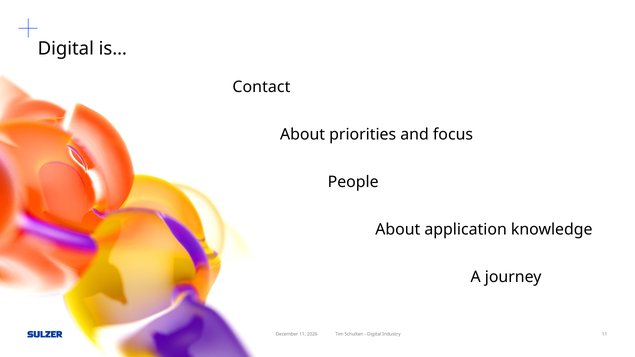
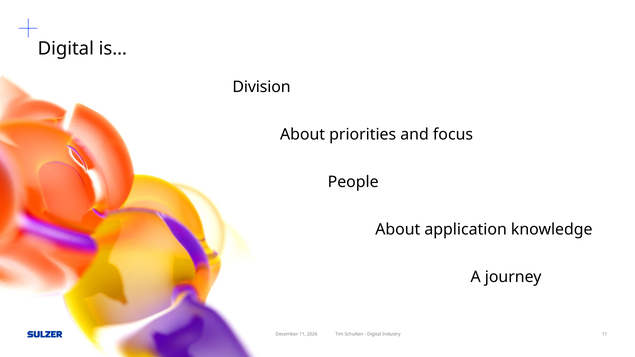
Contact: Contact -> Division
